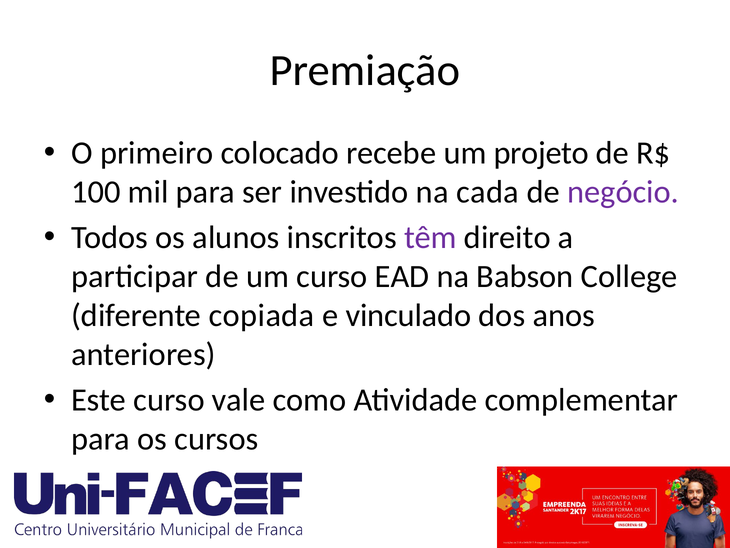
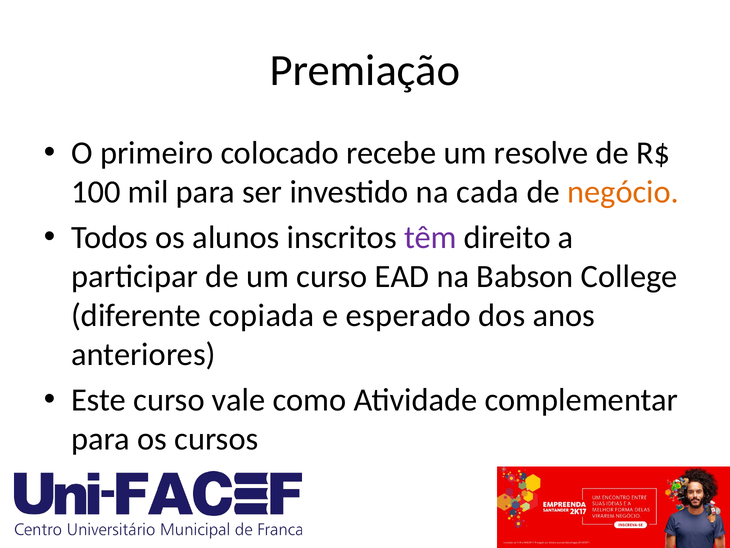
projeto: projeto -> resolve
negócio colour: purple -> orange
vinculado: vinculado -> esperado
